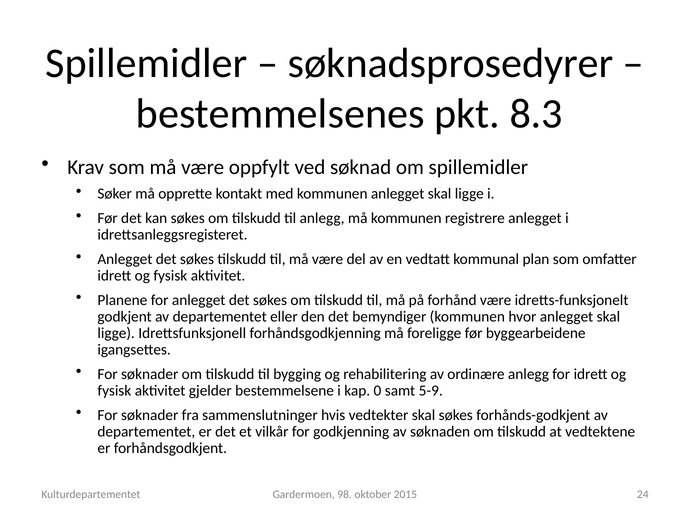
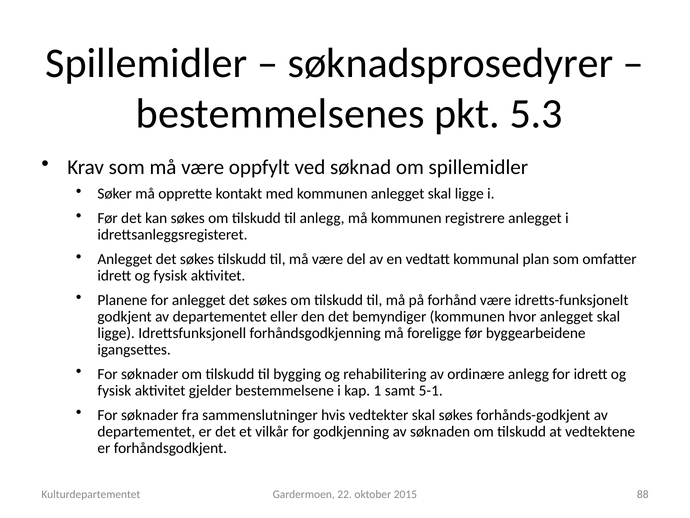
8.3: 8.3 -> 5.3
0: 0 -> 1
5-9: 5-9 -> 5-1
98: 98 -> 22
24: 24 -> 88
